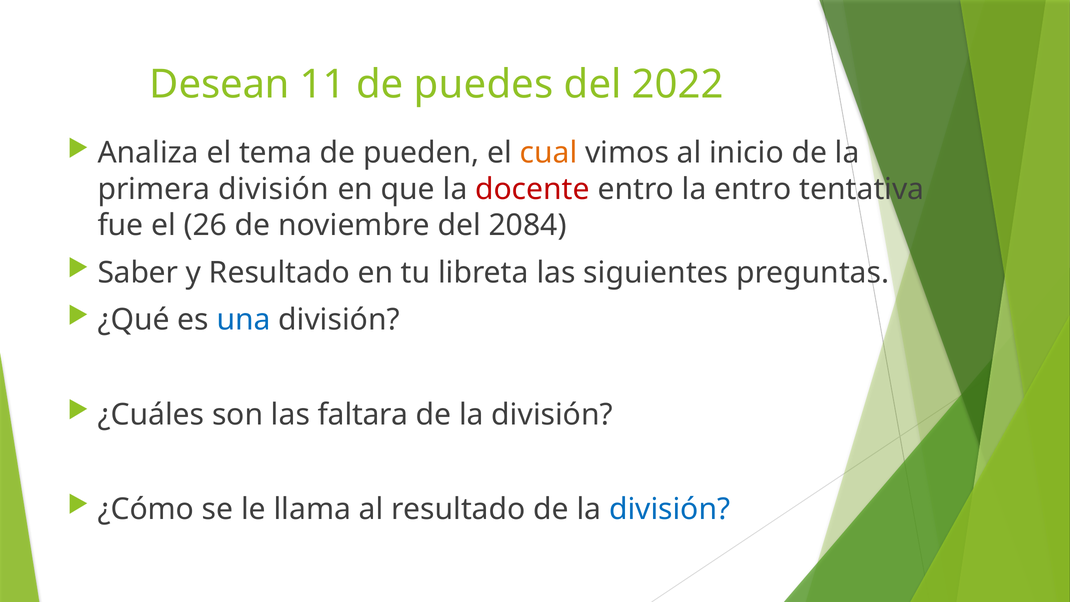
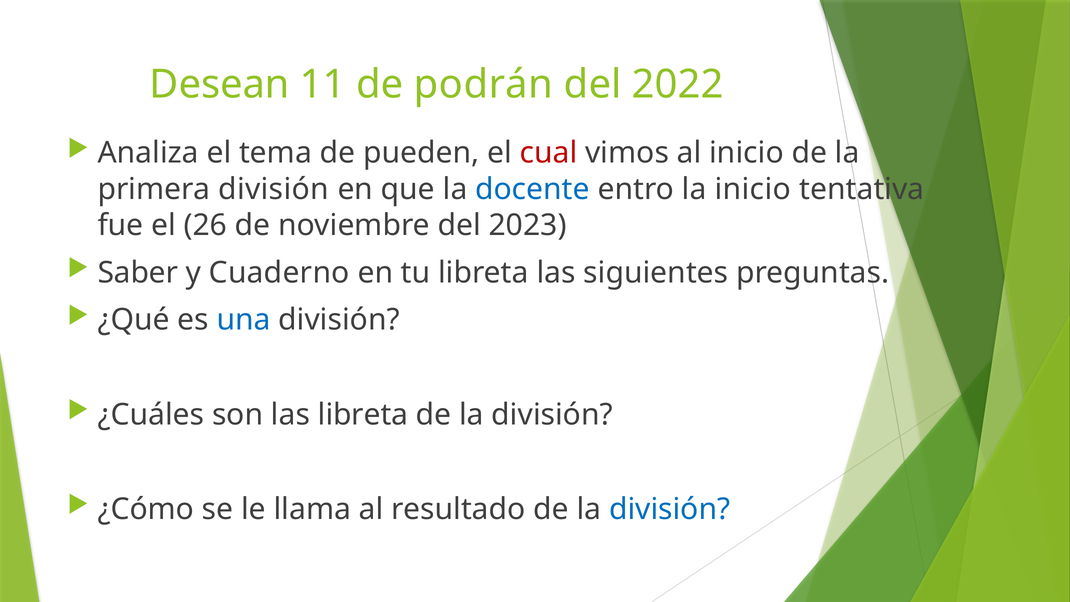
puedes: puedes -> podrán
cual colour: orange -> red
docente colour: red -> blue
la entro: entro -> inicio
2084: 2084 -> 2023
y Resultado: Resultado -> Cuaderno
las faltara: faltara -> libreta
